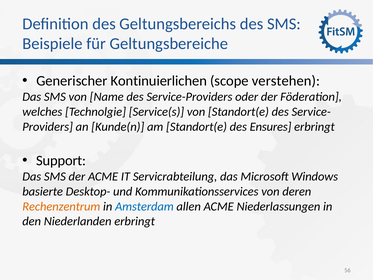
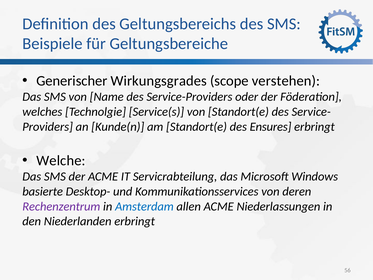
Kontinuierlichen: Kontinuierlichen -> Wirkungsgrades
Support: Support -> Welche
Rechenzentrum colour: orange -> purple
